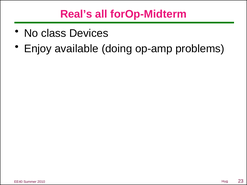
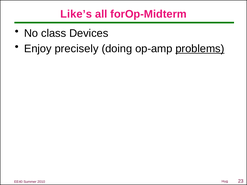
Real’s: Real’s -> Like’s
available: available -> precisely
problems underline: none -> present
